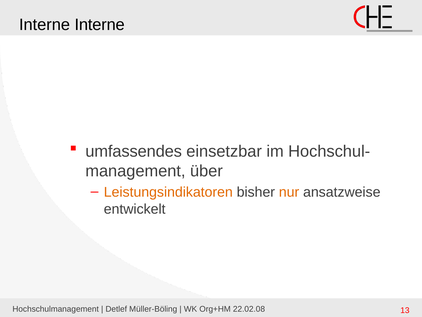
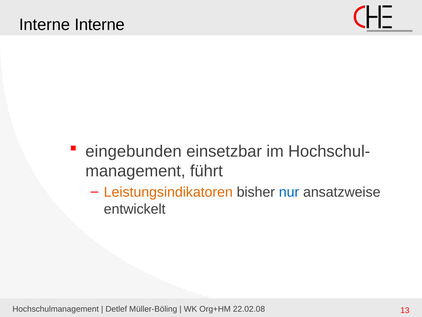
umfassendes: umfassendes -> eingebunden
über: über -> führt
nur colour: orange -> blue
